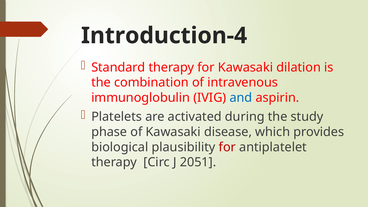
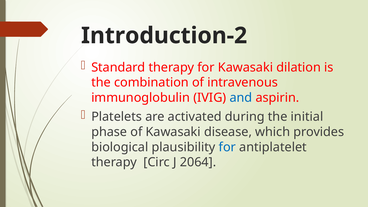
Introduction-4: Introduction-4 -> Introduction-2
study: study -> initial
for at (227, 147) colour: red -> blue
2051: 2051 -> 2064
